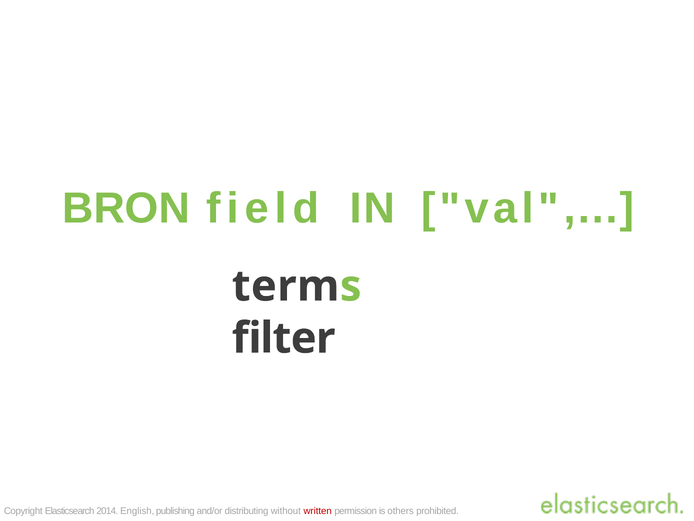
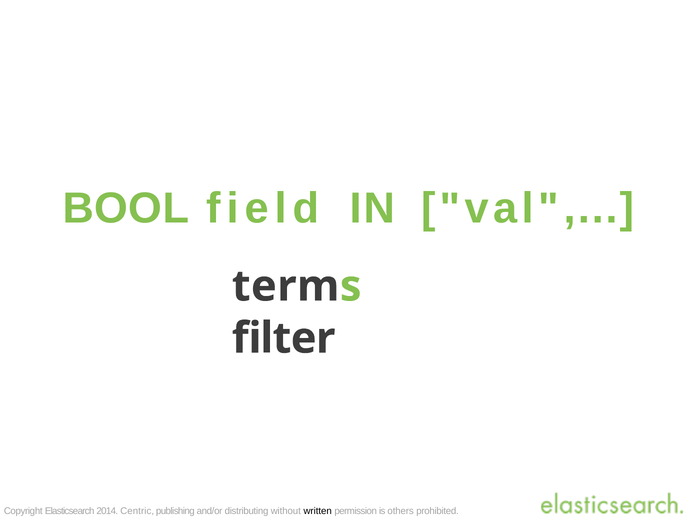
BRON: BRON -> BOOL
English: English -> Centric
written colour: red -> black
